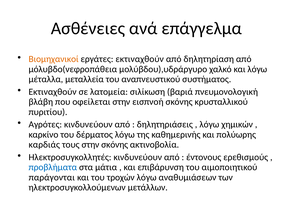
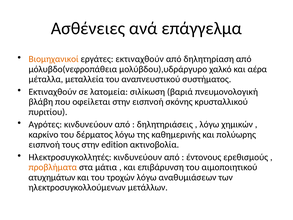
και λόγω: λόγω -> αέρα
καρδιάς at (44, 145): καρδιάς -> εισπνοή
στην σκόνης: σκόνης -> edition
προβλήματα colour: blue -> orange
παράγονται: παράγονται -> ατυχημάτων
